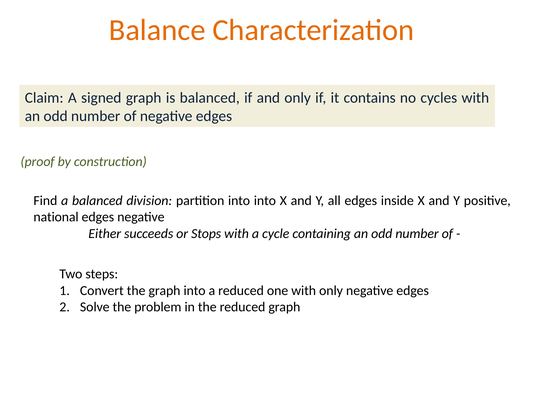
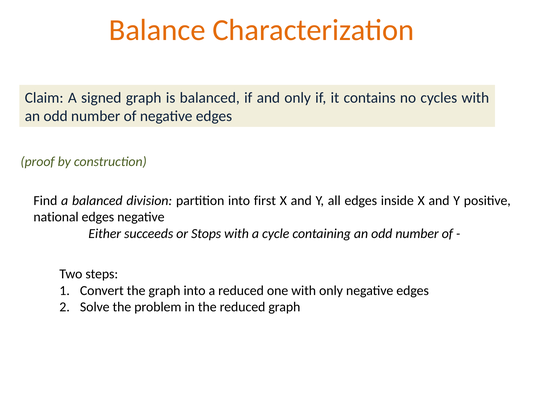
into into: into -> first
